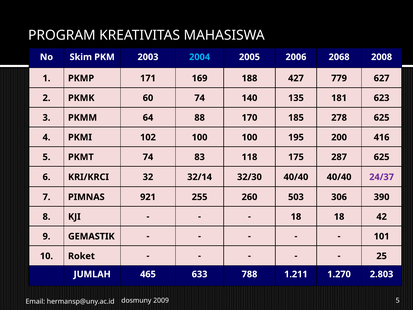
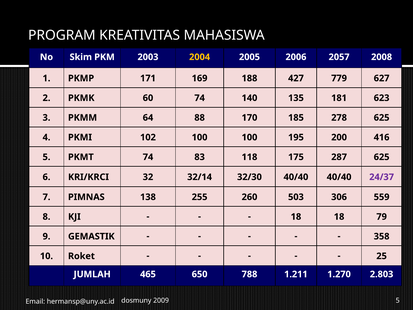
2004 colour: light blue -> yellow
2068: 2068 -> 2057
921: 921 -> 138
390: 390 -> 559
42: 42 -> 79
101: 101 -> 358
633: 633 -> 650
